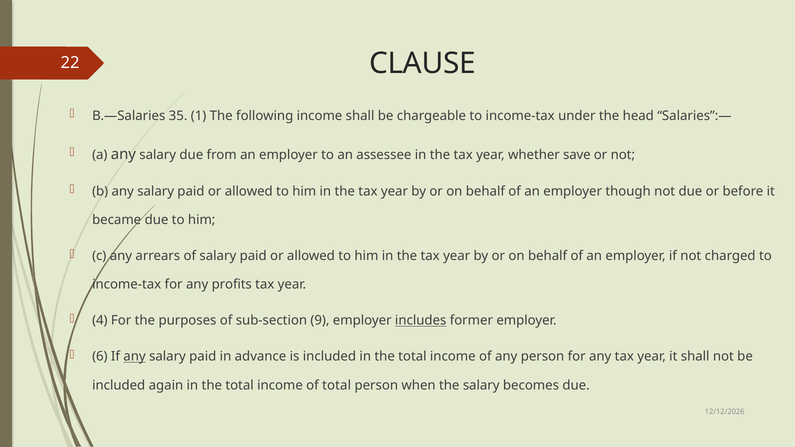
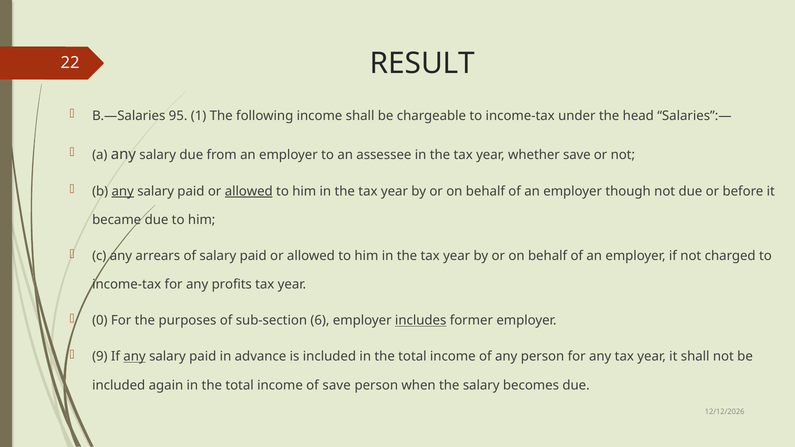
CLAUSE: CLAUSE -> RESULT
35: 35 -> 95
any at (123, 191) underline: none -> present
allowed at (249, 191) underline: none -> present
4: 4 -> 0
9: 9 -> 6
6: 6 -> 9
of total: total -> save
